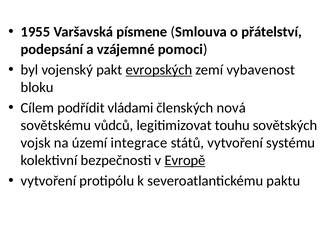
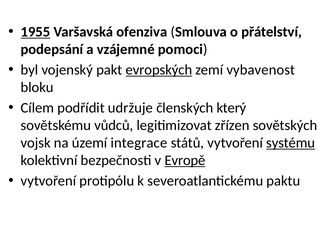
1955 underline: none -> present
písmene: písmene -> ofenziva
vládami: vládami -> udržuje
nová: nová -> který
touhu: touhu -> zřízen
systému underline: none -> present
